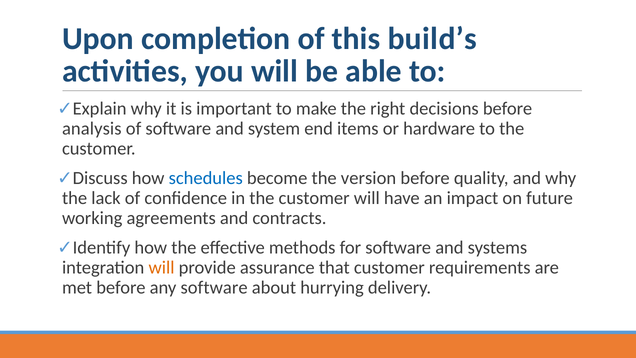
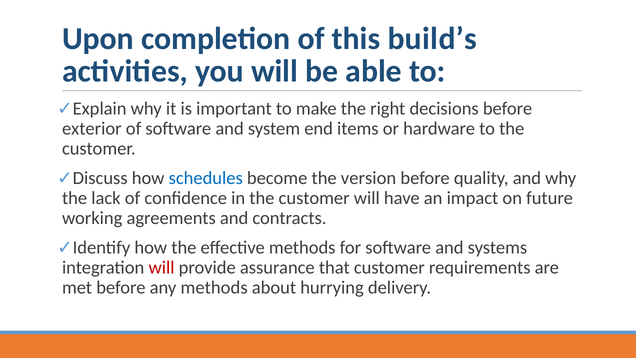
analysis: analysis -> exterior
will at (162, 267) colour: orange -> red
any software: software -> methods
